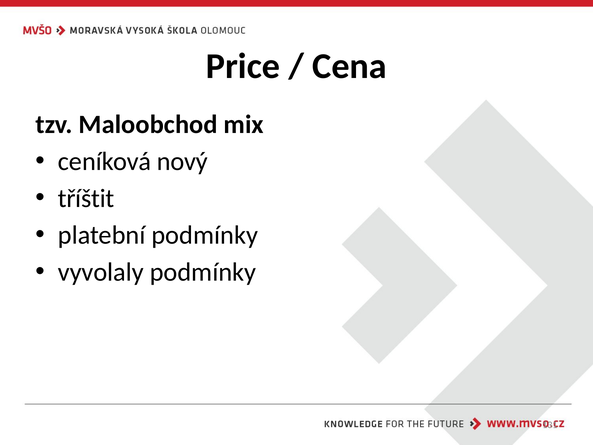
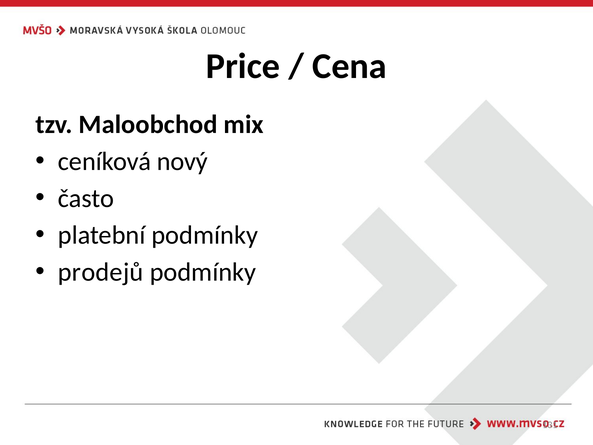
tříštit: tříštit -> často
vyvolaly: vyvolaly -> prodejů
